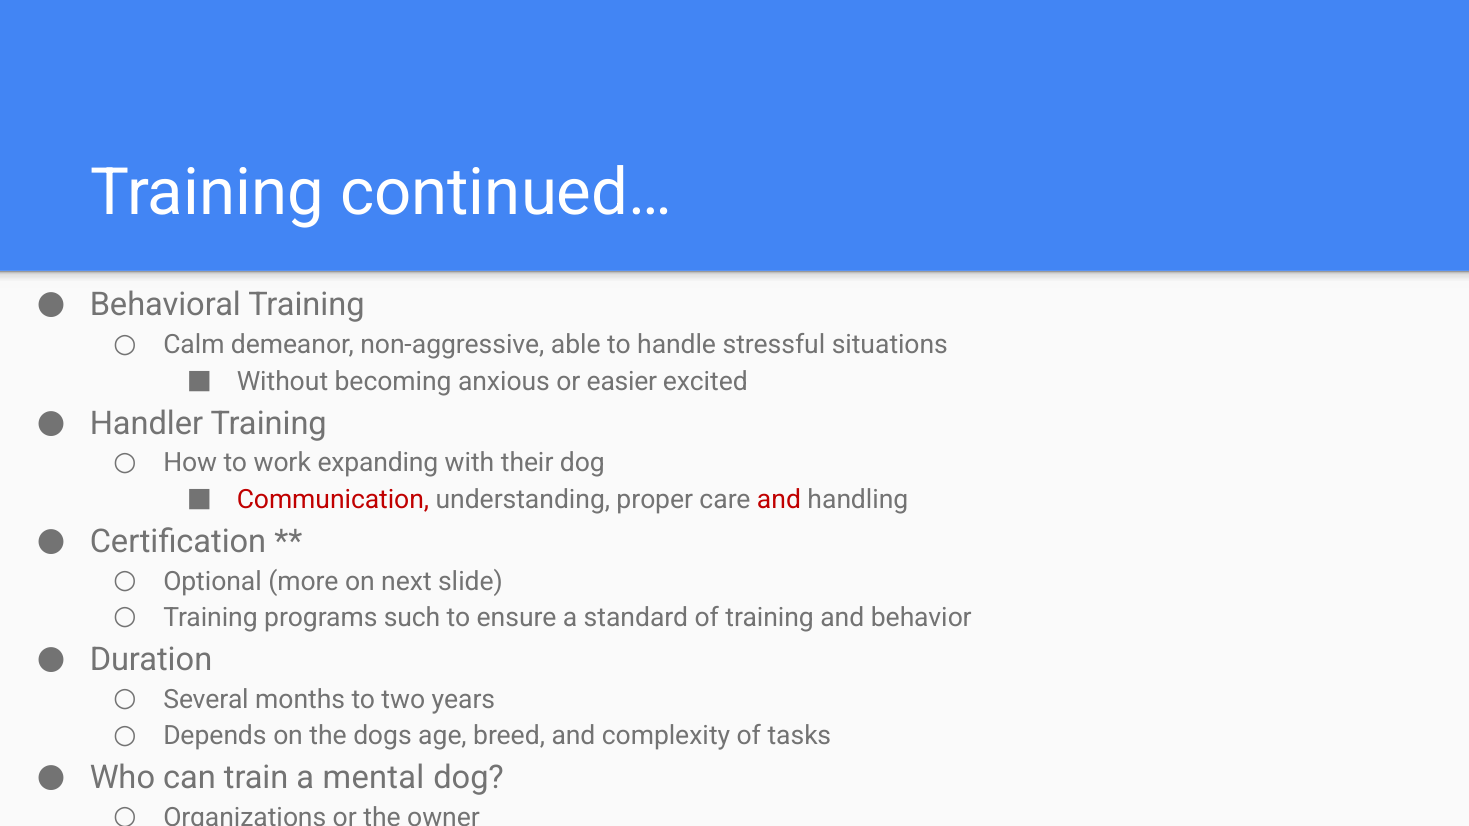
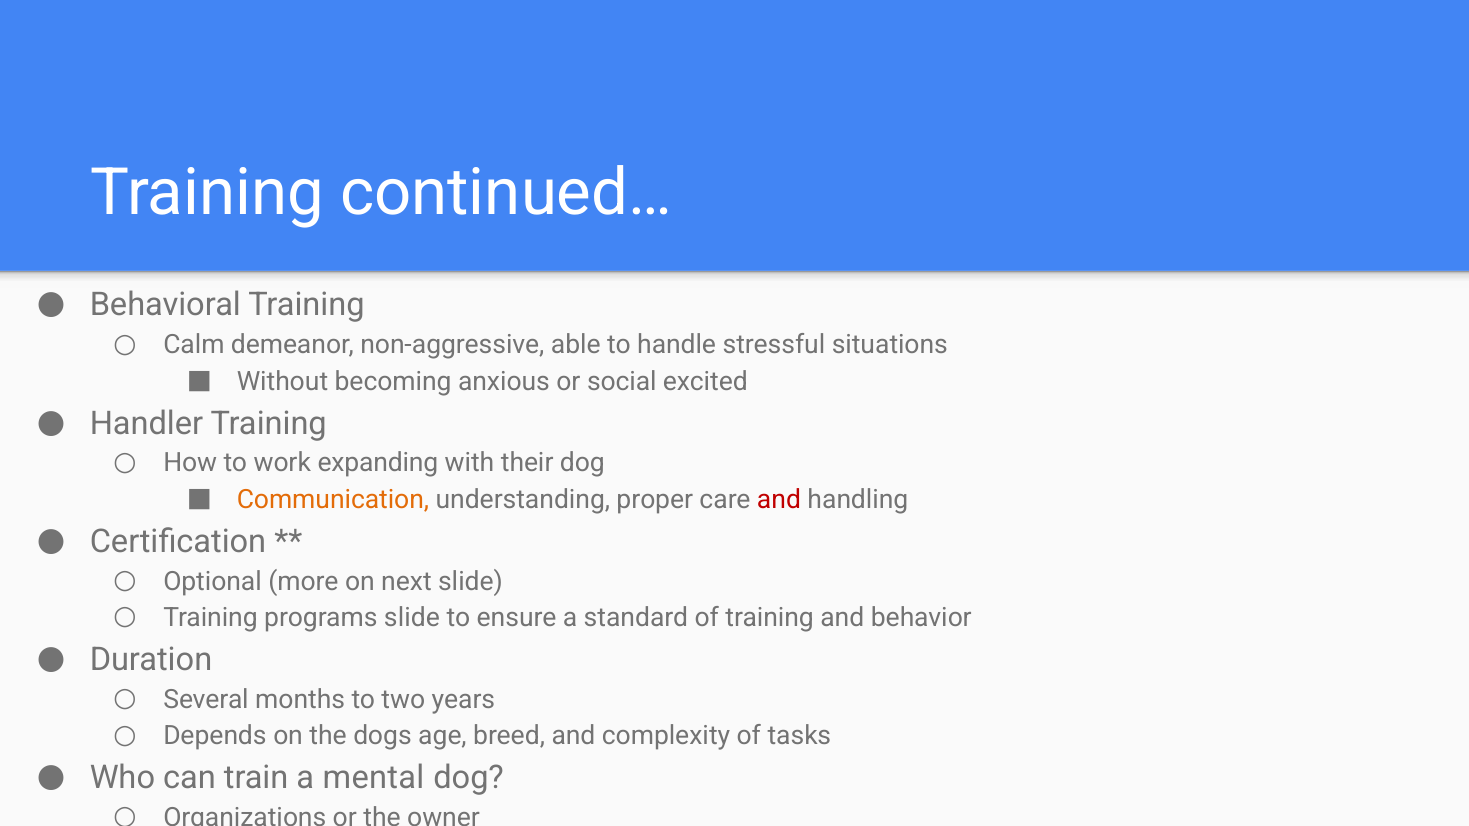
easier: easier -> social
Communication colour: red -> orange
programs such: such -> slide
